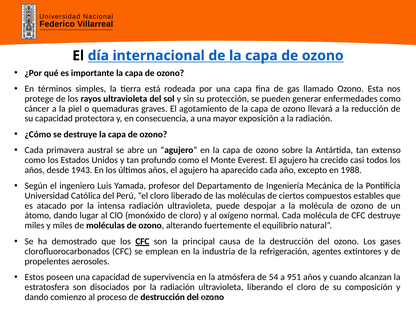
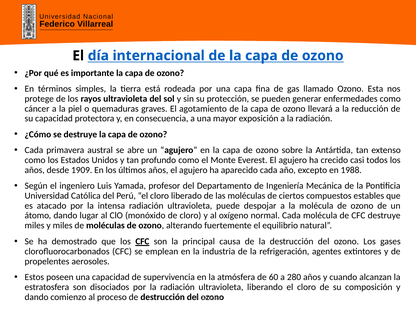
1943: 1943 -> 1909
54: 54 -> 60
951: 951 -> 280
